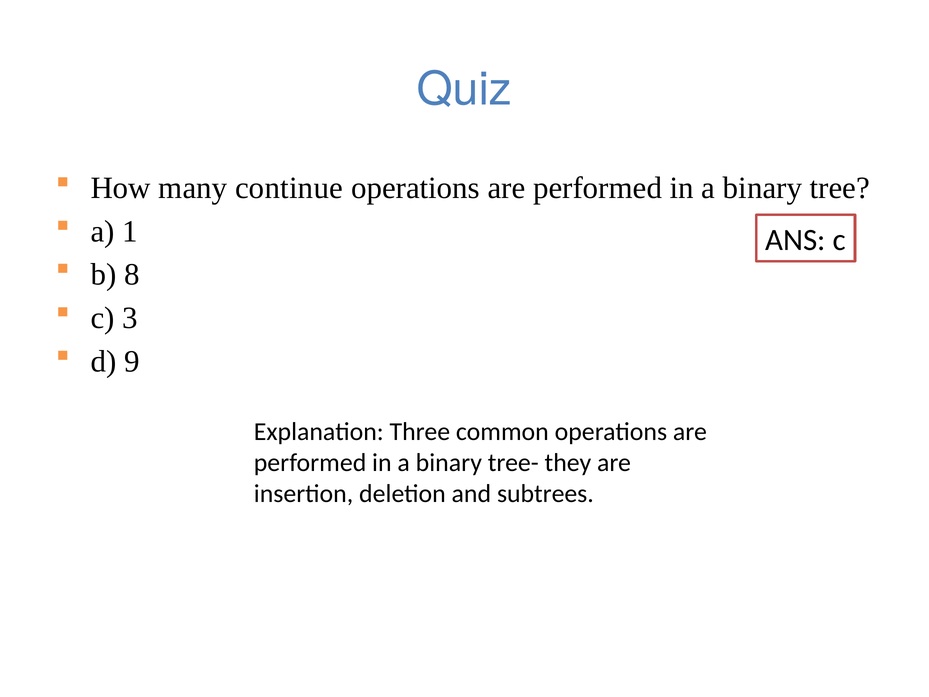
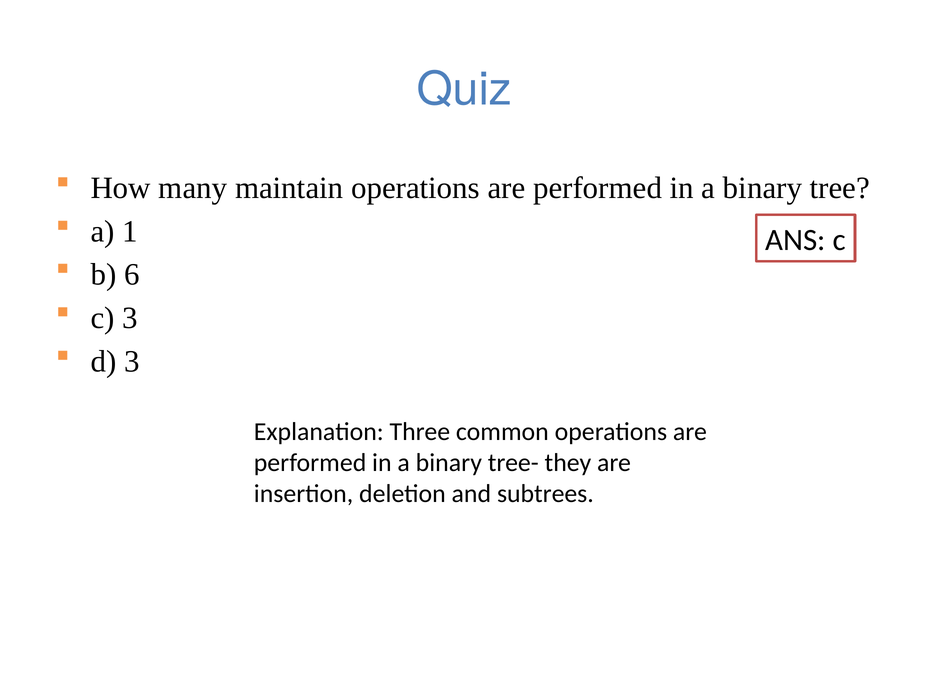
continue: continue -> maintain
8: 8 -> 6
d 9: 9 -> 3
